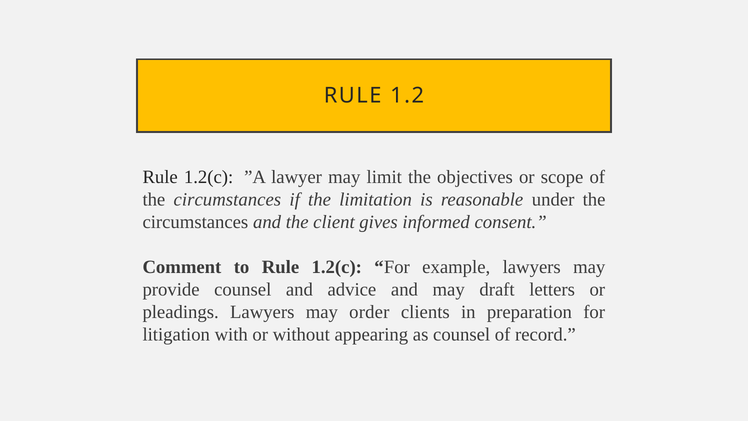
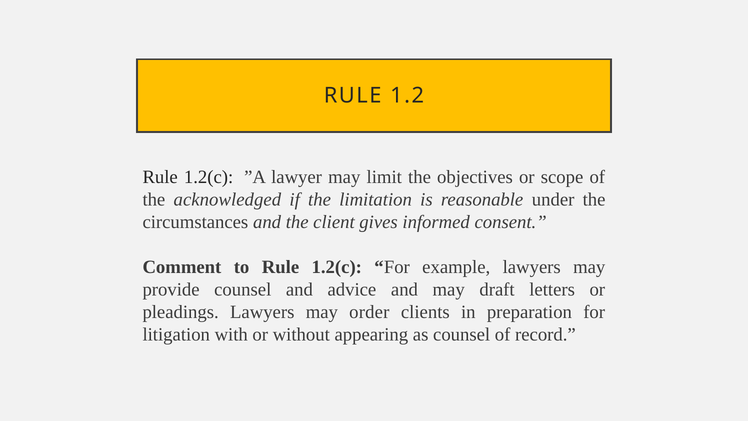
circumstances at (227, 200): circumstances -> acknowledged
